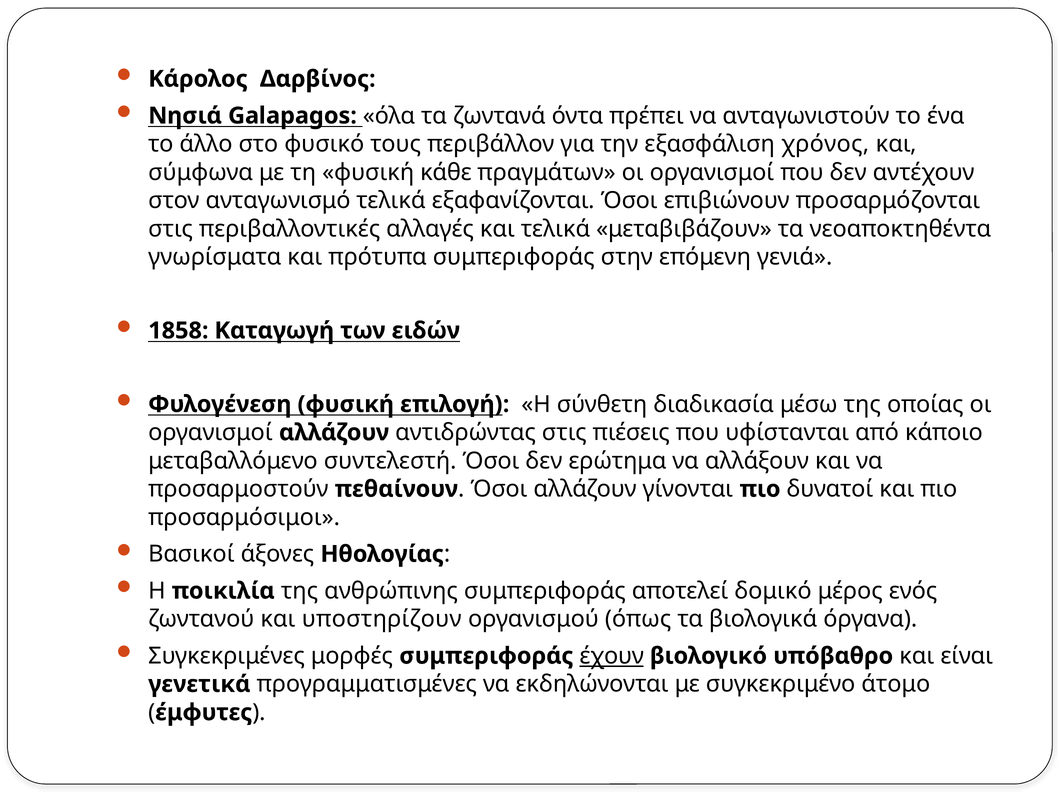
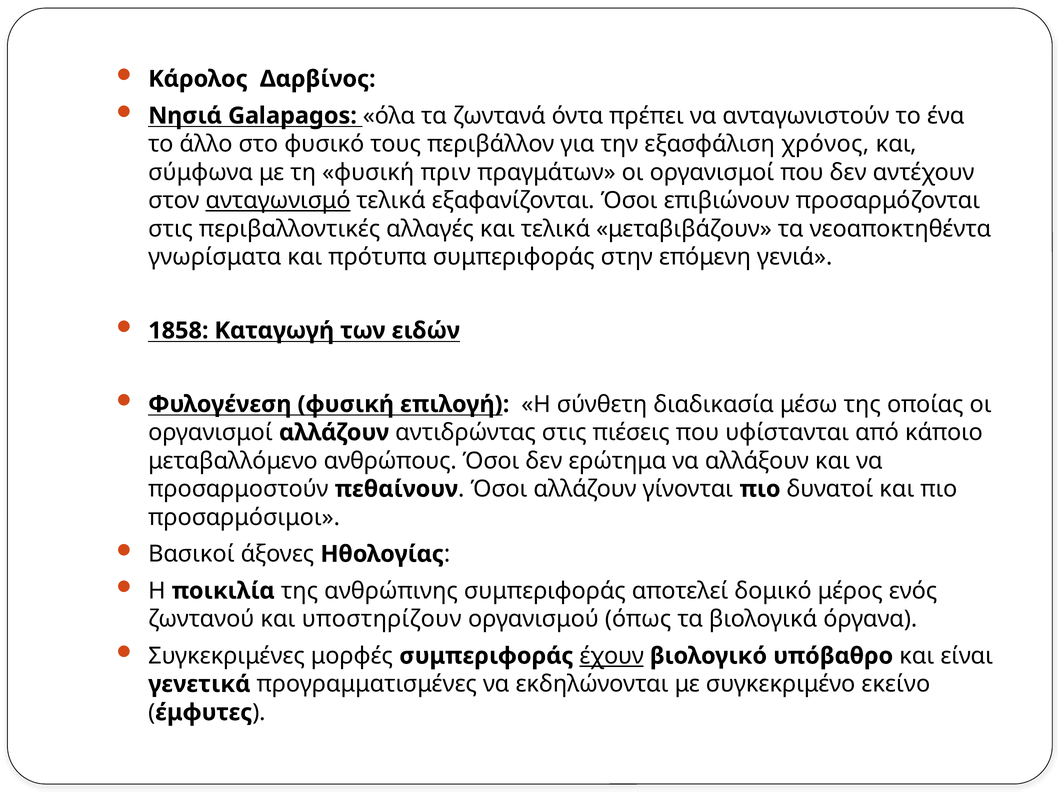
κάθε: κάθε -> πριν
ανταγωνισμό underline: none -> present
συντελεστή: συντελεστή -> ανθρώπους
άτομο: άτομο -> εκείνο
